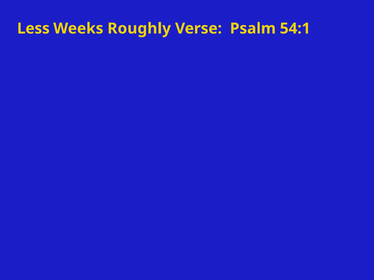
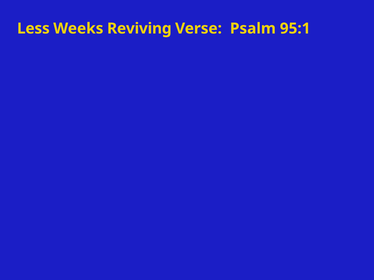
Roughly: Roughly -> Reviving
54:1: 54:1 -> 95:1
